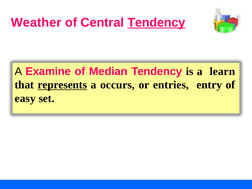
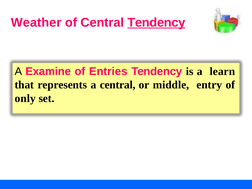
Median: Median -> Entries
represents underline: present -> none
a occurs: occurs -> central
entries: entries -> middle
easy: easy -> only
